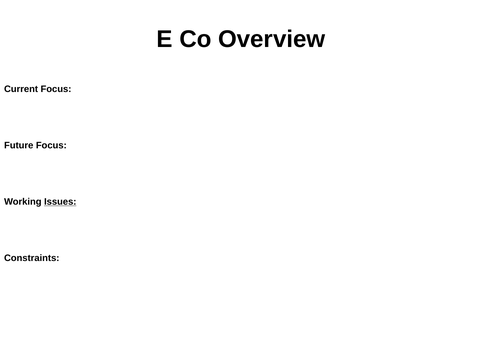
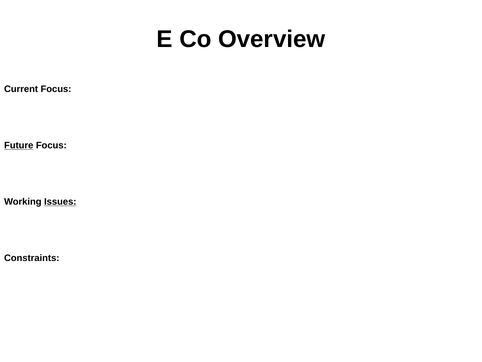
Future underline: none -> present
